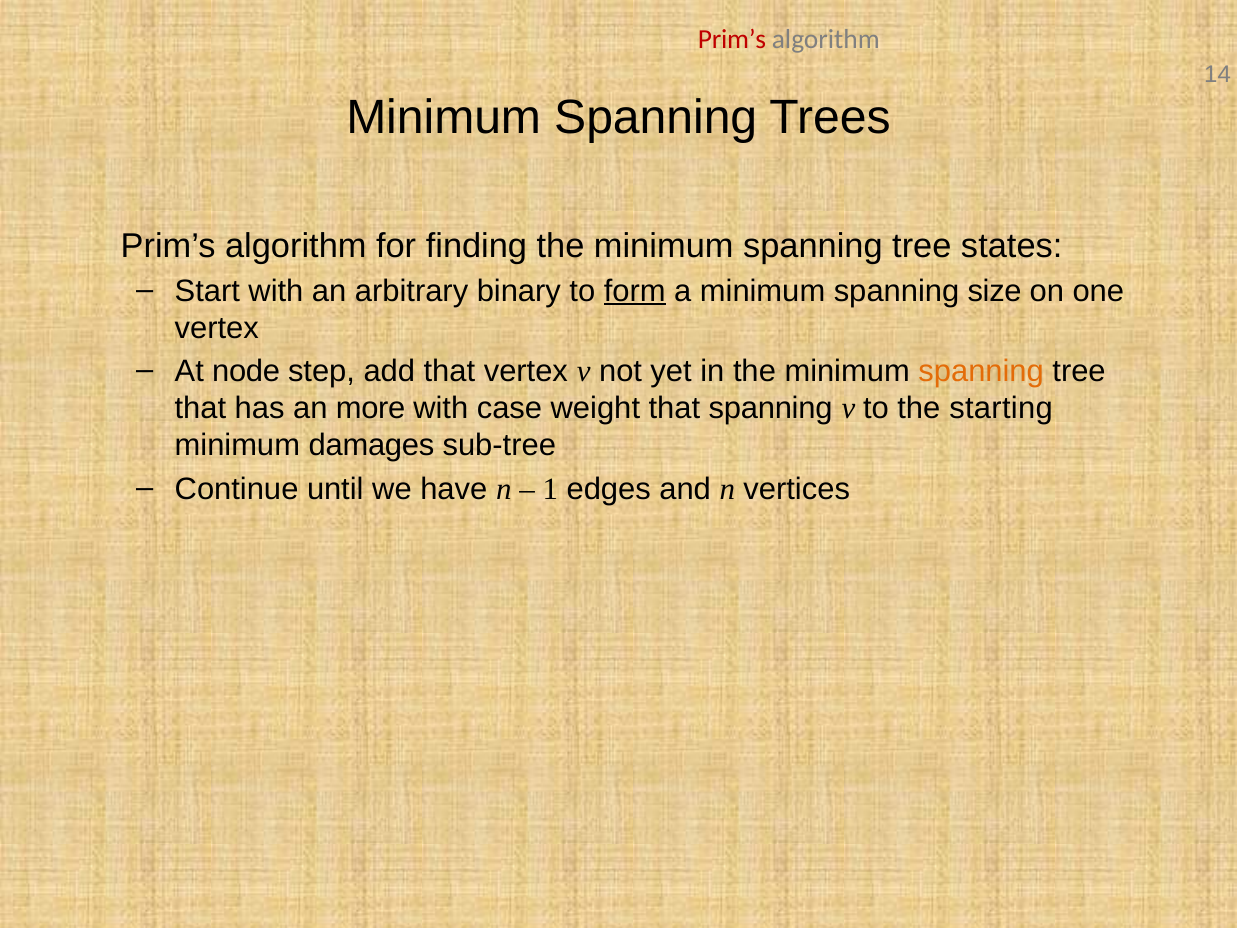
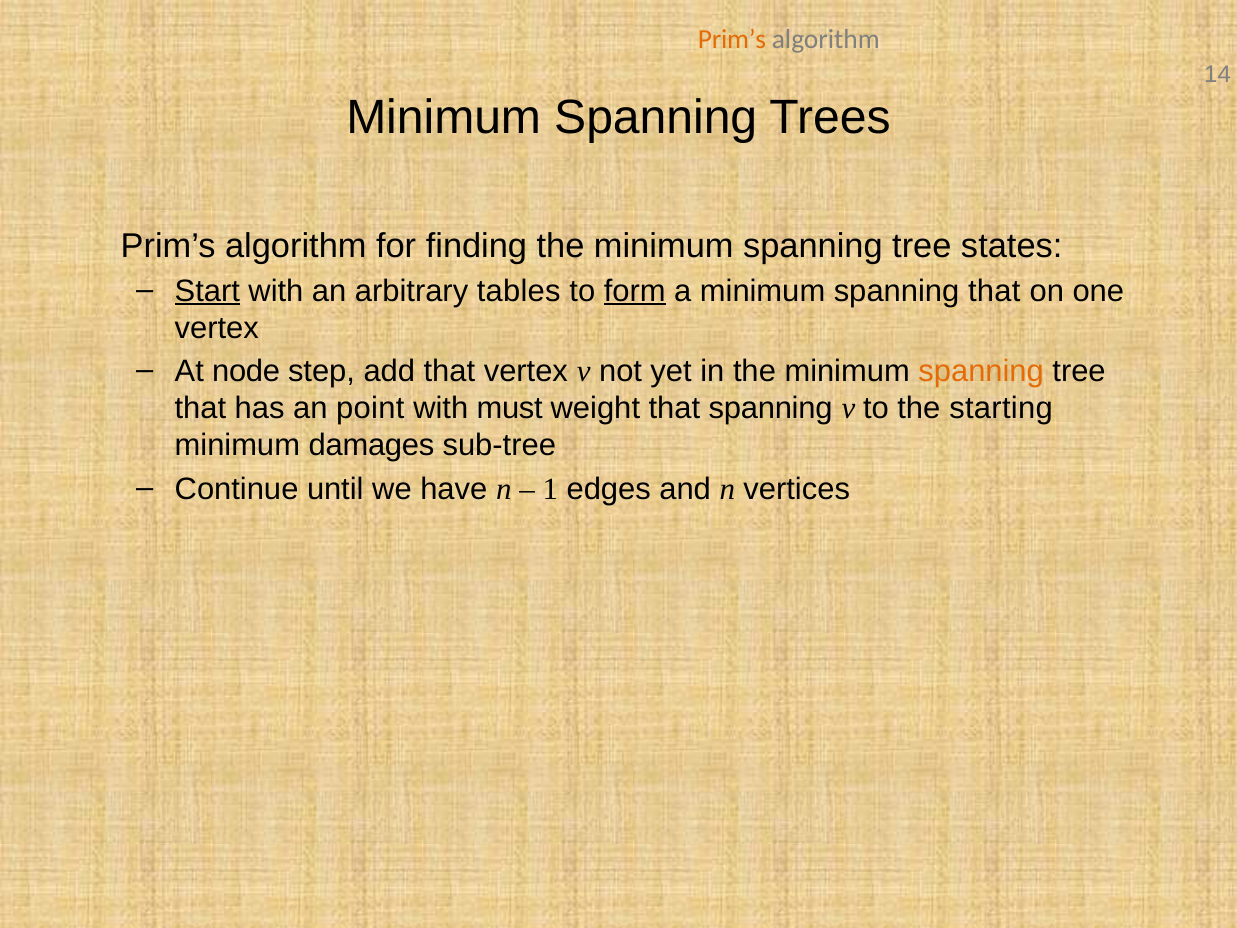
Prim’s at (732, 39) colour: red -> orange
Start underline: none -> present
binary: binary -> tables
spanning size: size -> that
more: more -> point
case: case -> must
